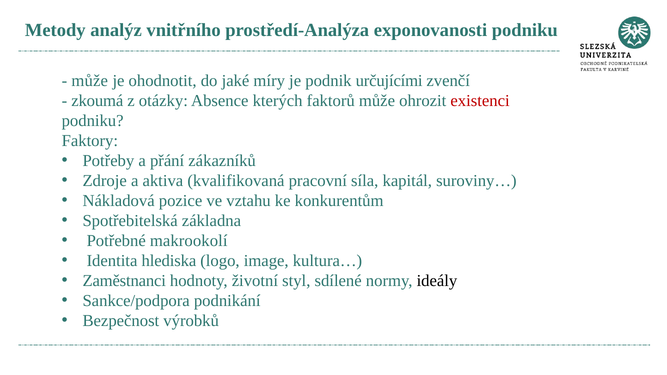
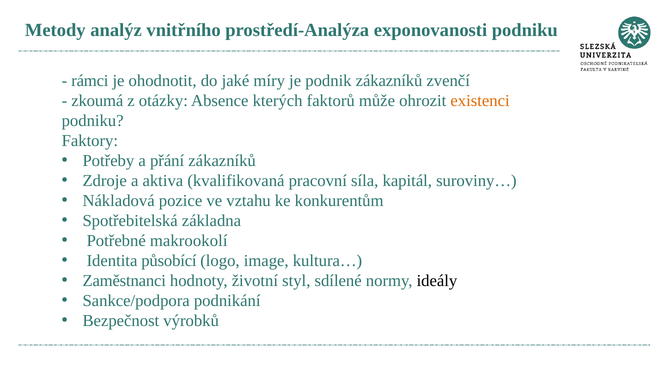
může at (90, 81): může -> rámci
podnik určujícími: určujícími -> zákazníků
existenci colour: red -> orange
hlediska: hlediska -> působící
